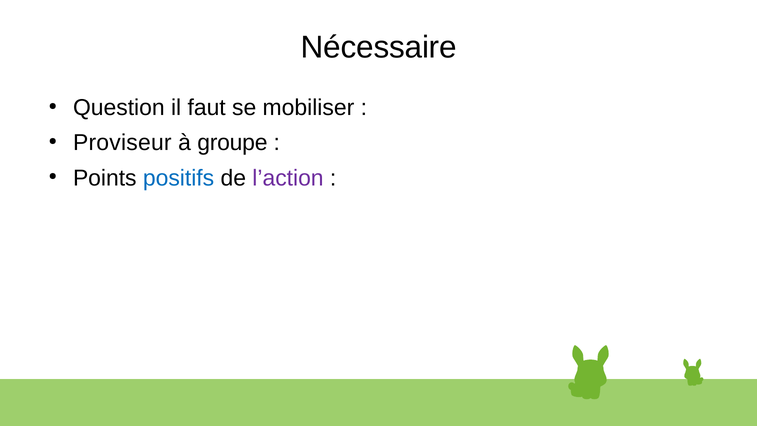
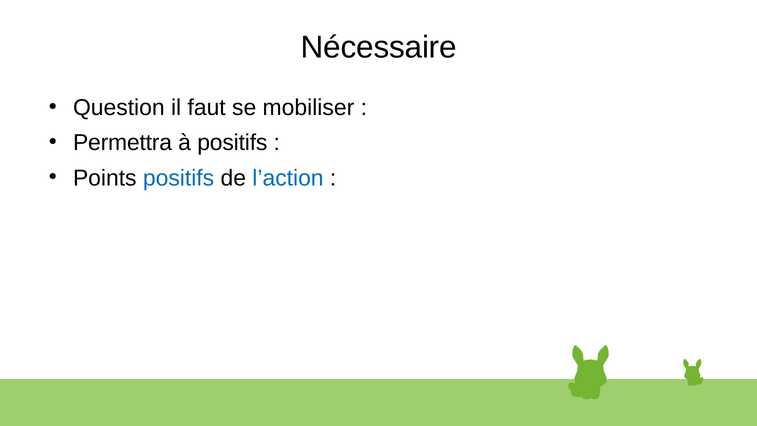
Proviseur: Proviseur -> Permettra
à groupe: groupe -> positifs
l’action colour: purple -> blue
